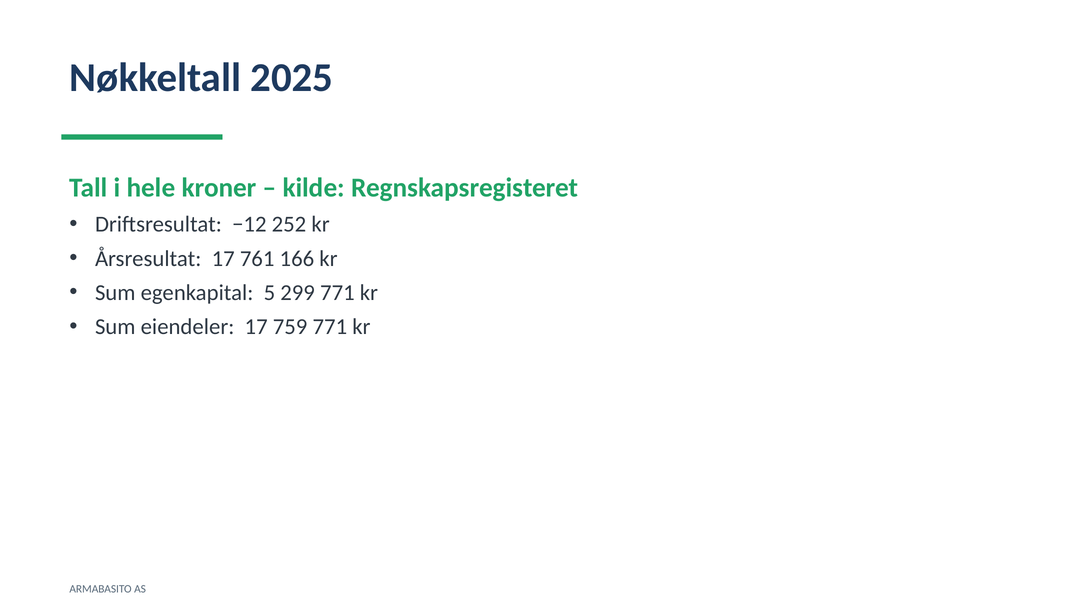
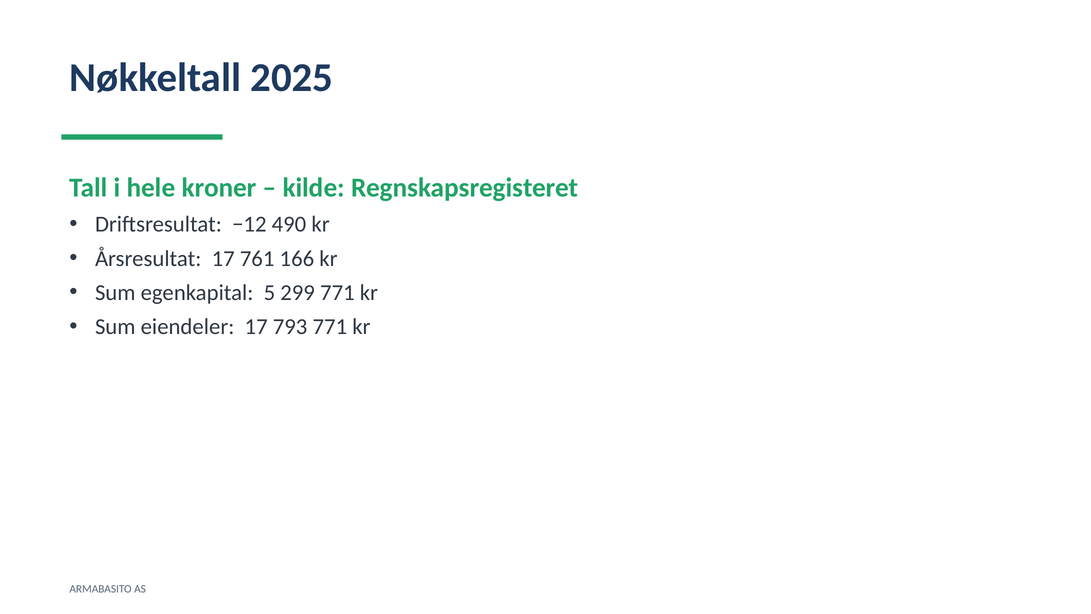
252: 252 -> 490
759: 759 -> 793
